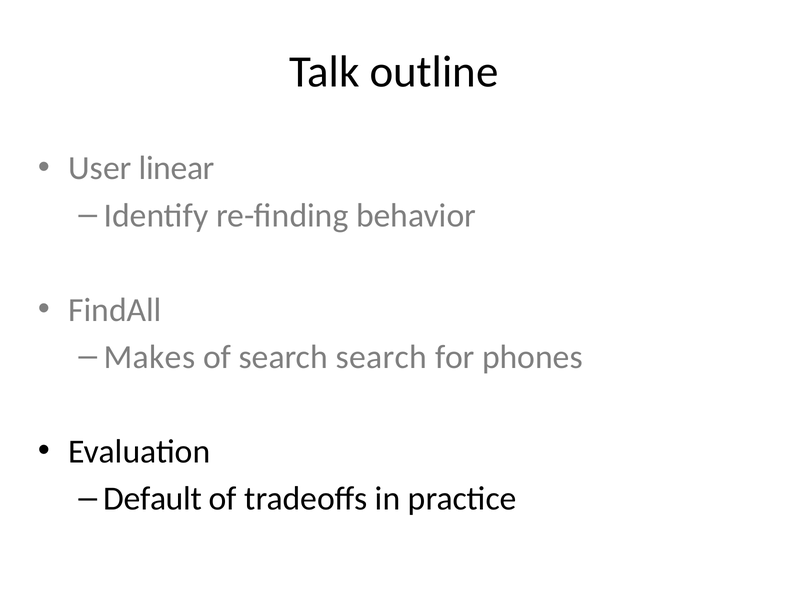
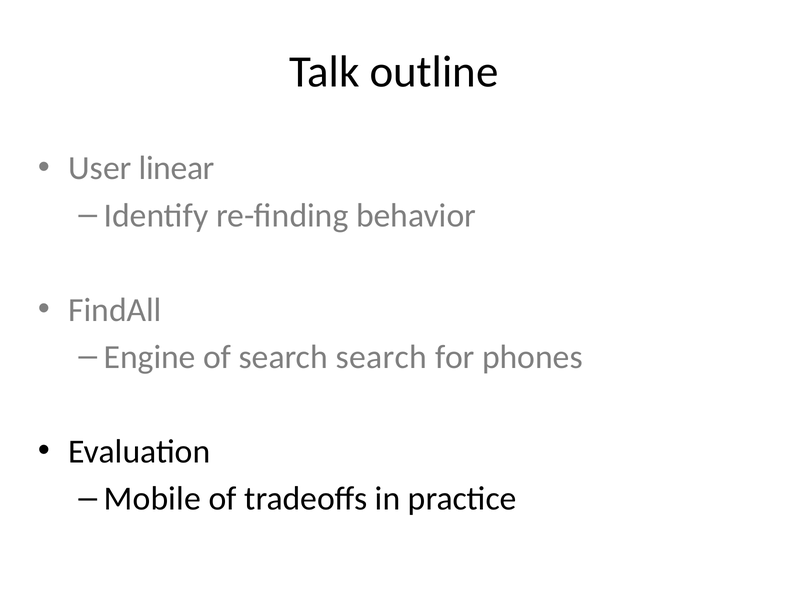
Makes: Makes -> Engine
Default: Default -> Mobile
